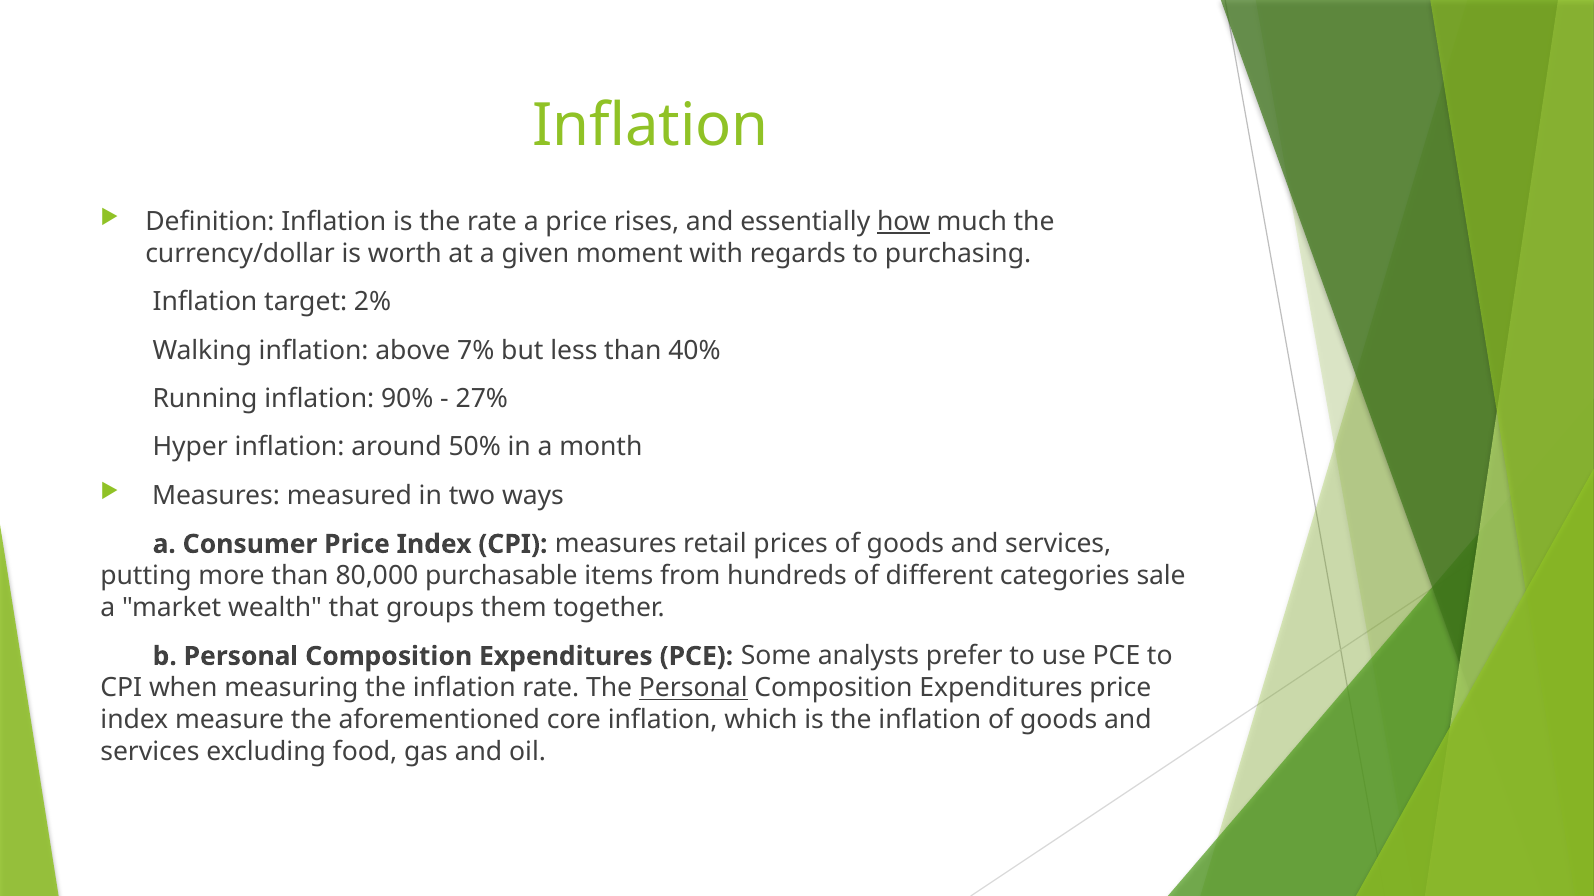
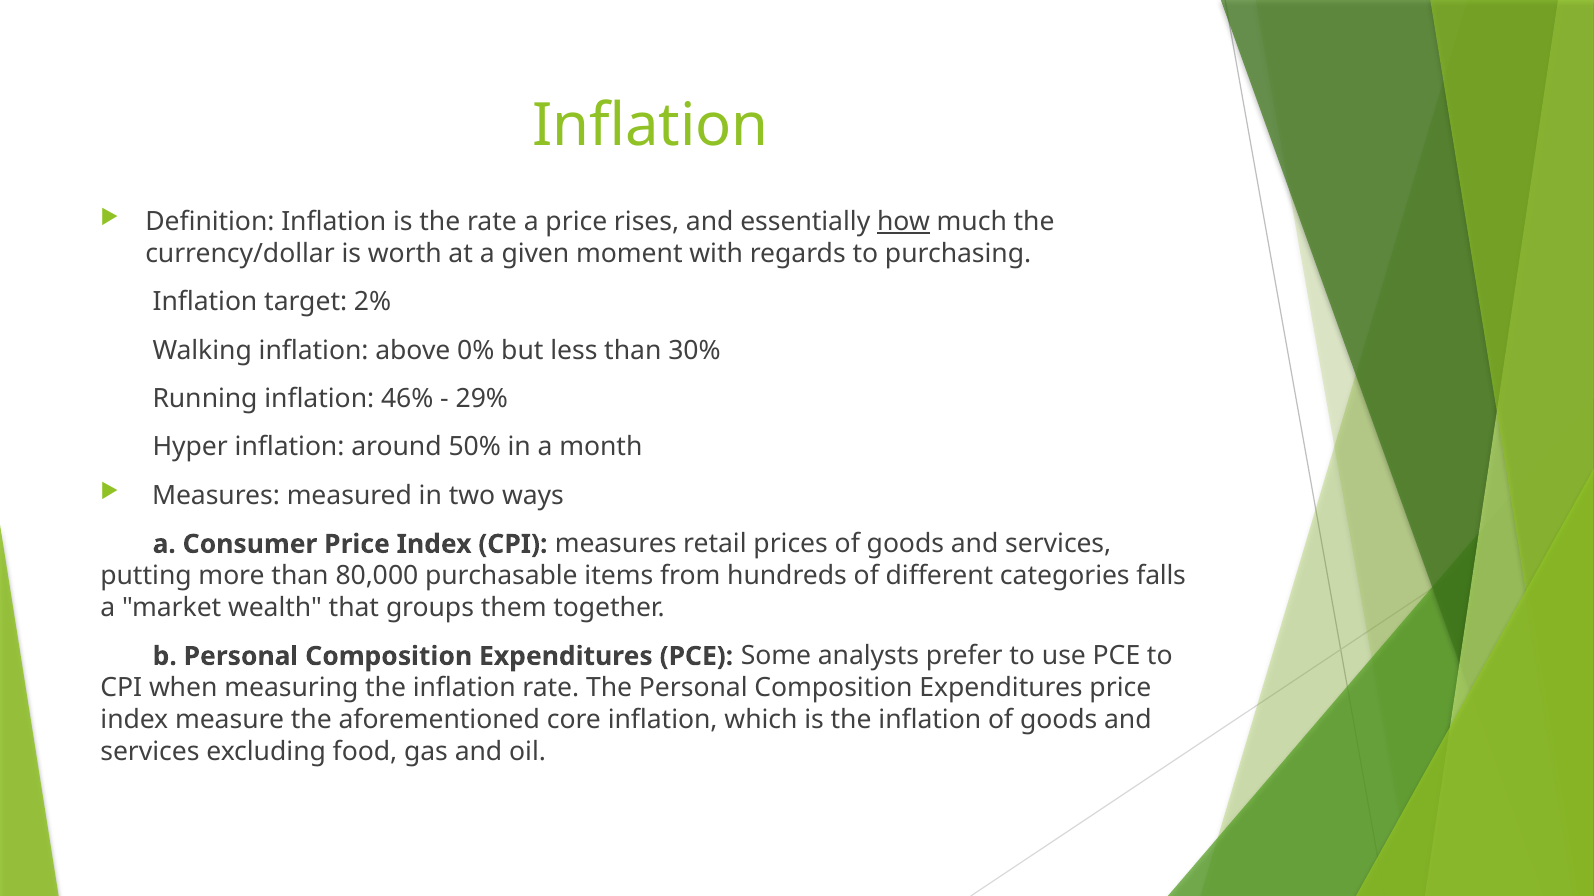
7%: 7% -> 0%
40%: 40% -> 30%
90%: 90% -> 46%
27%: 27% -> 29%
sale: sale -> falls
Personal at (693, 689) underline: present -> none
